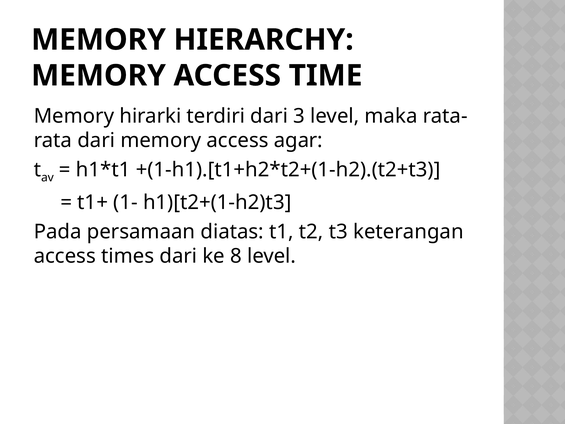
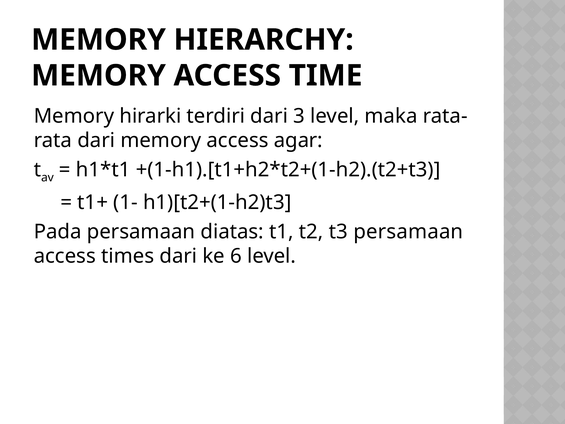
t3 keterangan: keterangan -> persamaan
8: 8 -> 6
